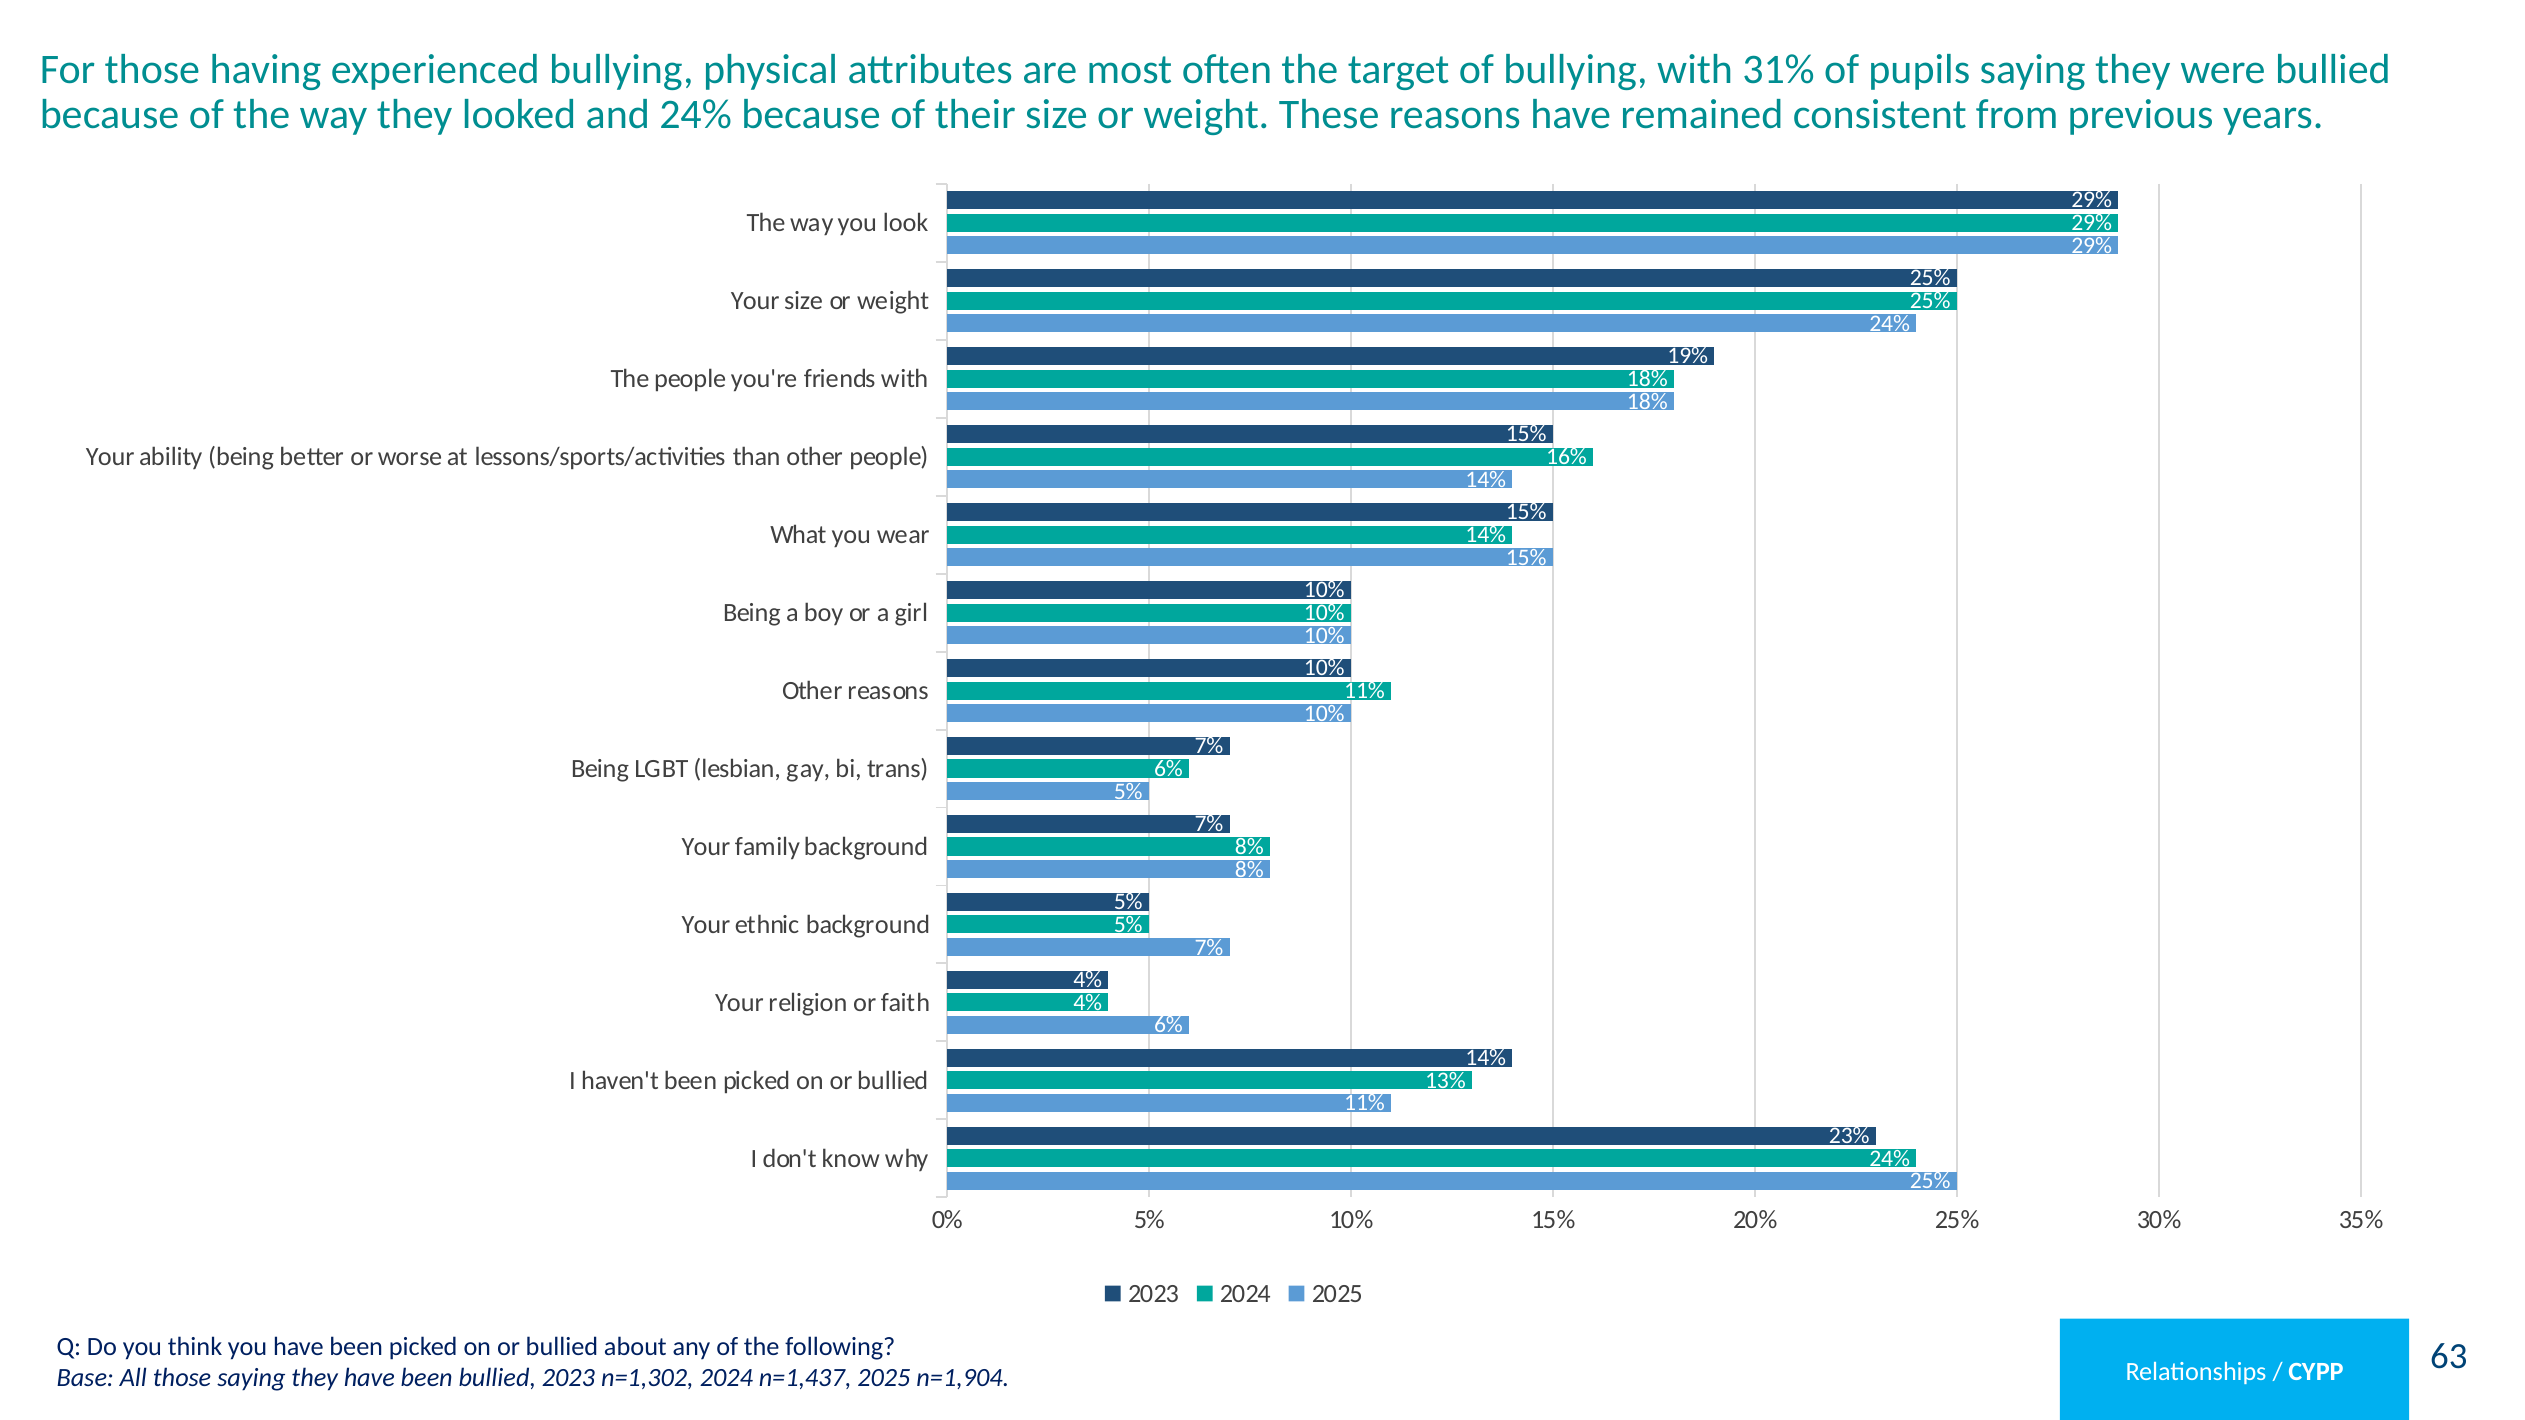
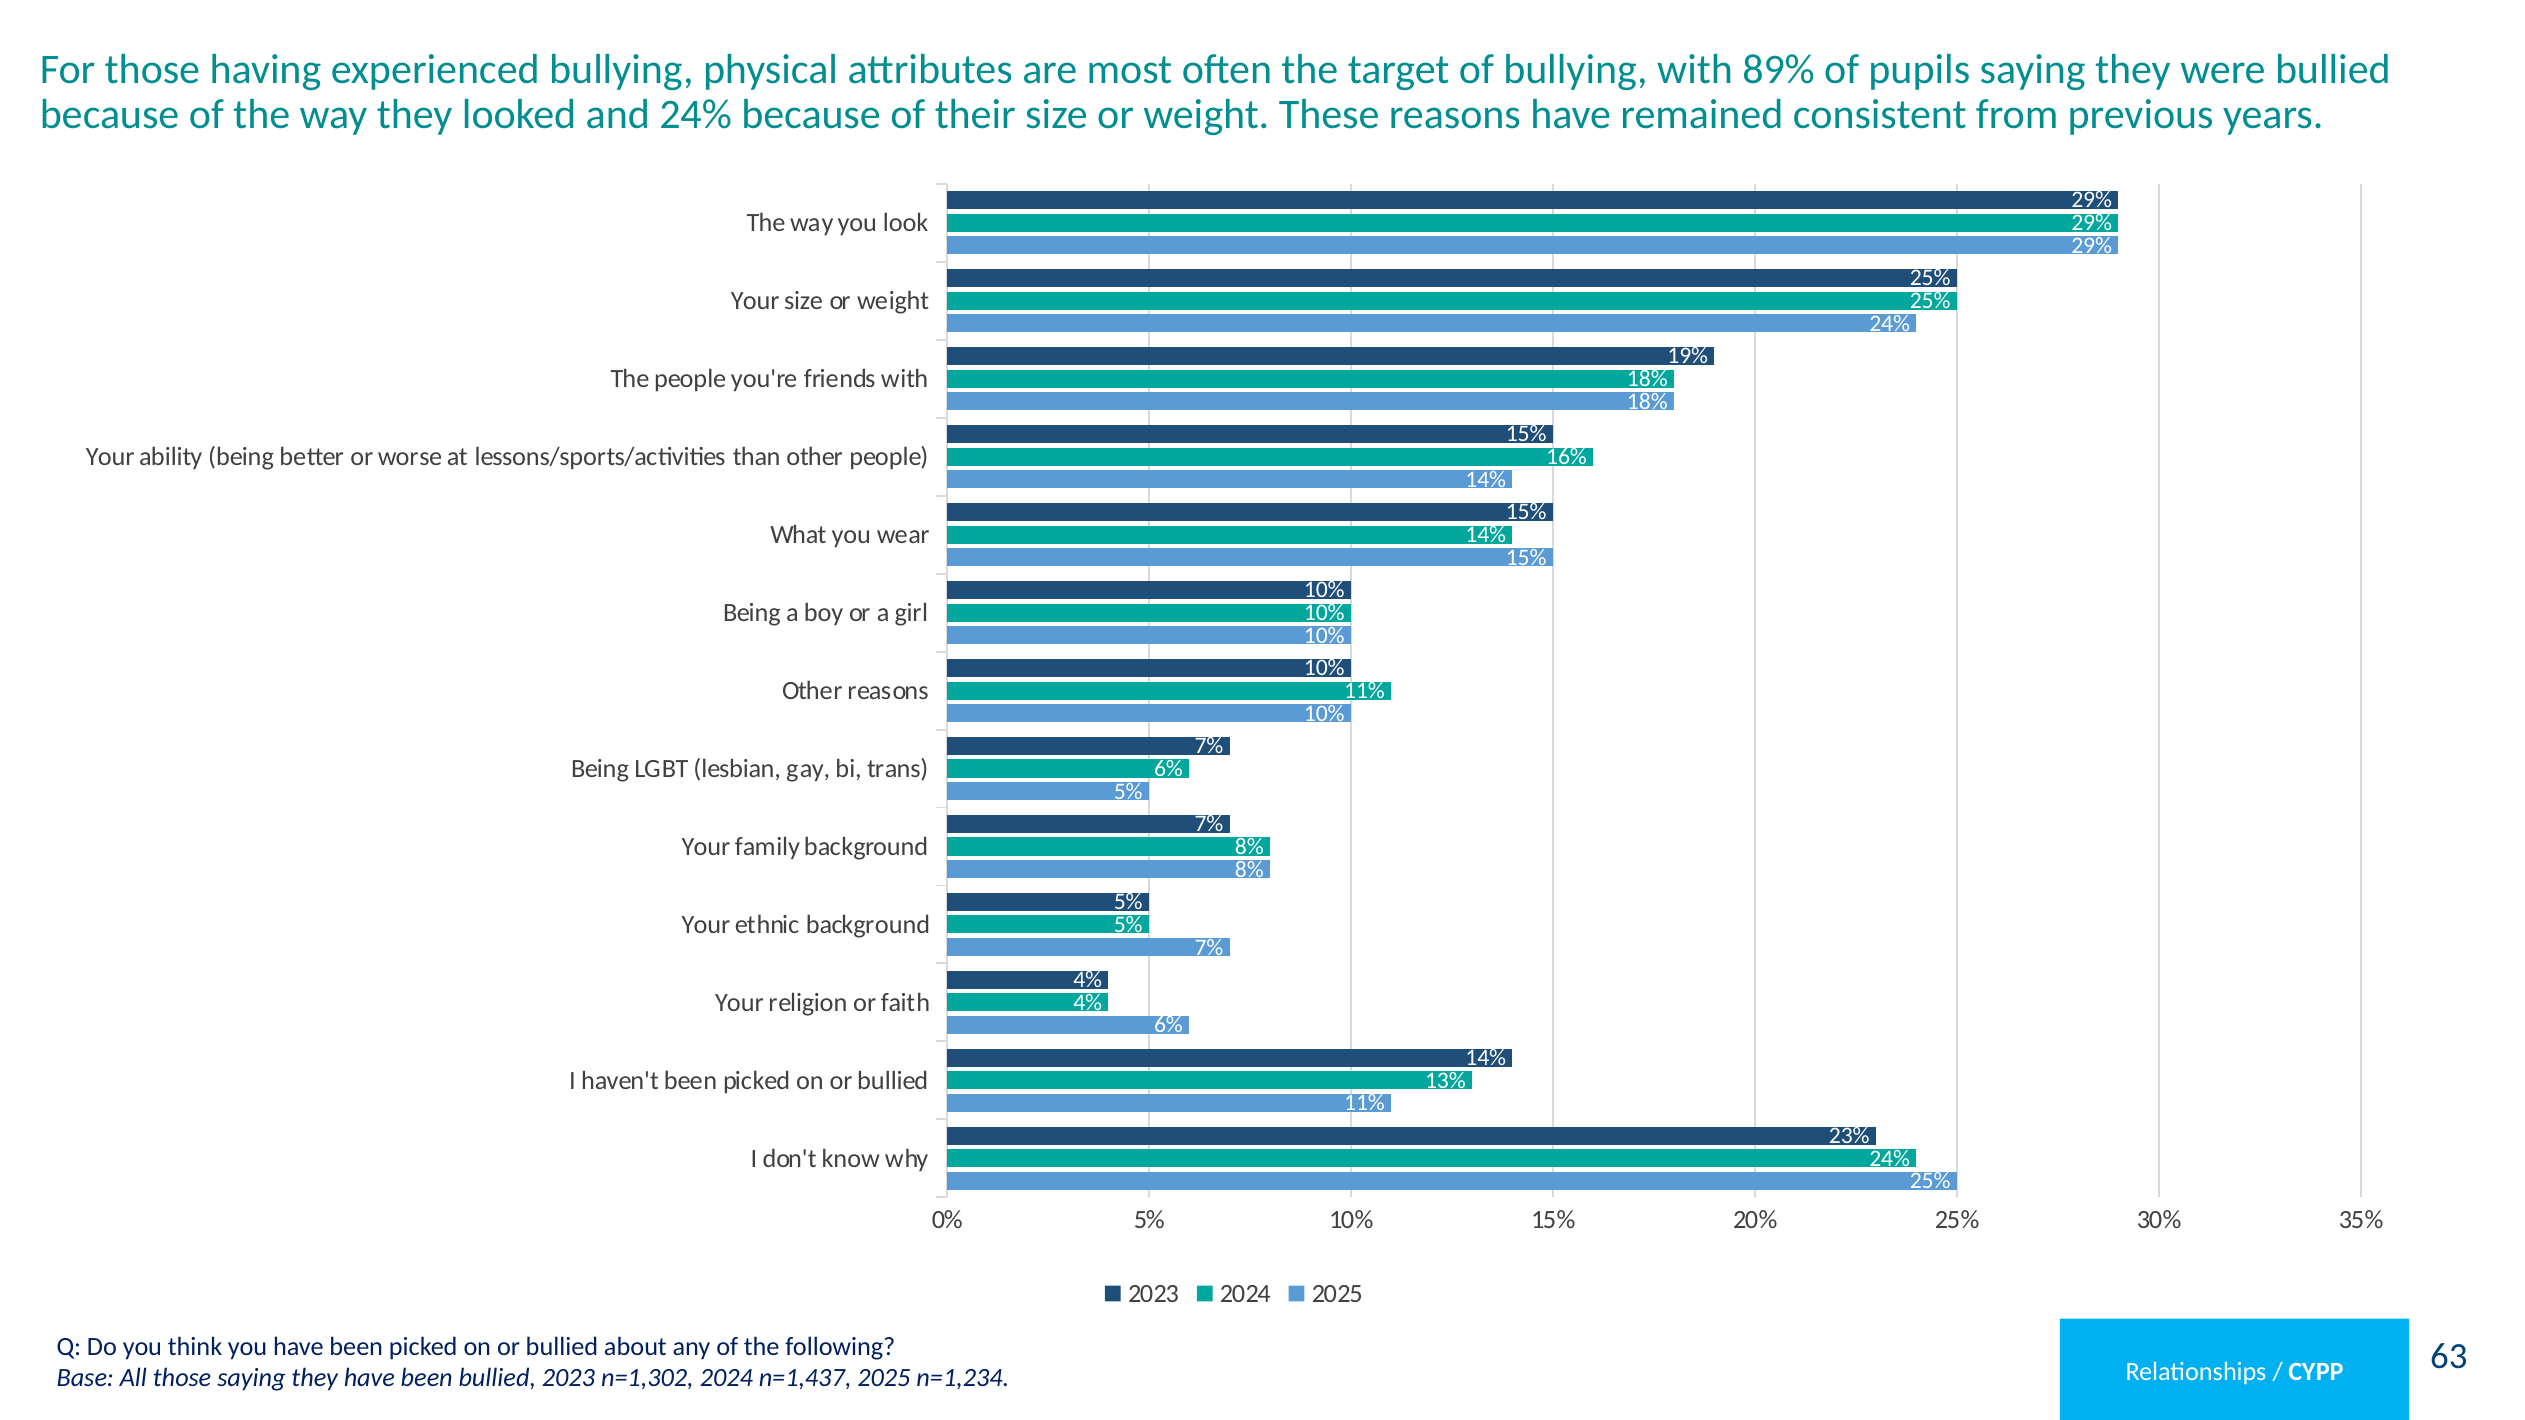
31%: 31% -> 89%
n=1,904: n=1,904 -> n=1,234
